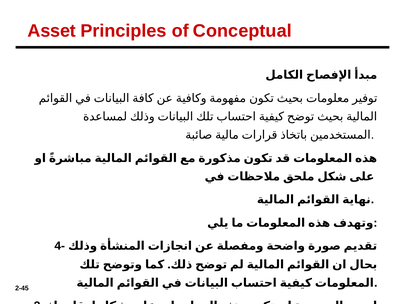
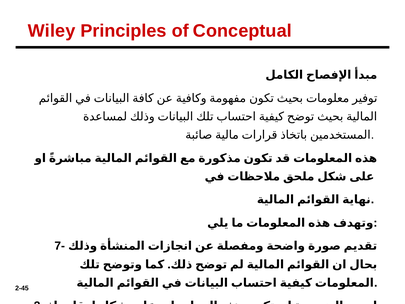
Asset: Asset -> Wiley
4-: 4- -> 7-
